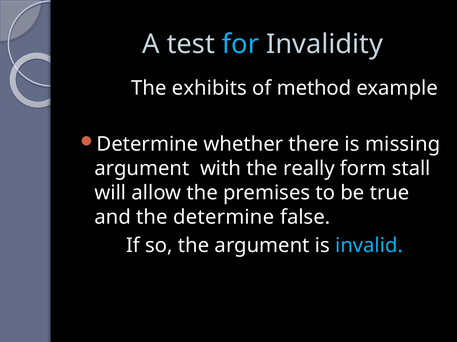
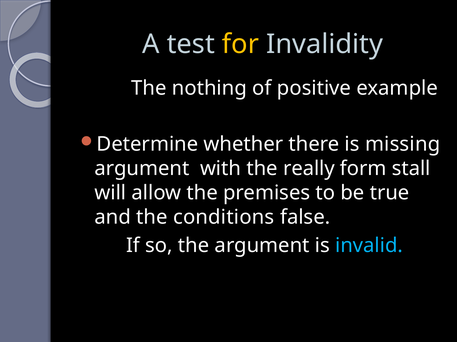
for colour: light blue -> yellow
exhibits: exhibits -> nothing
method: method -> positive
the determine: determine -> conditions
